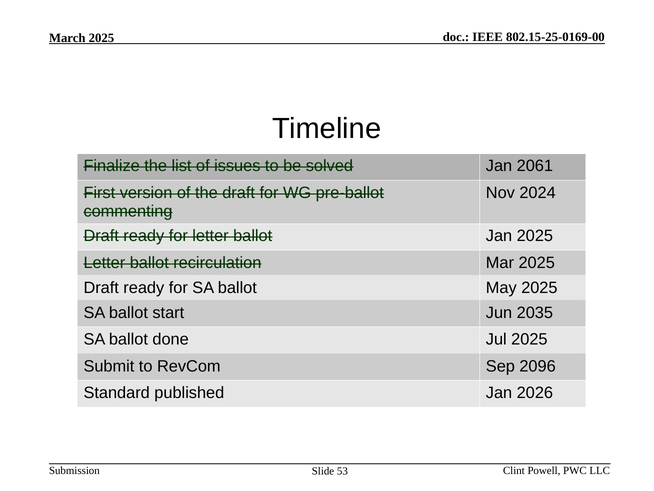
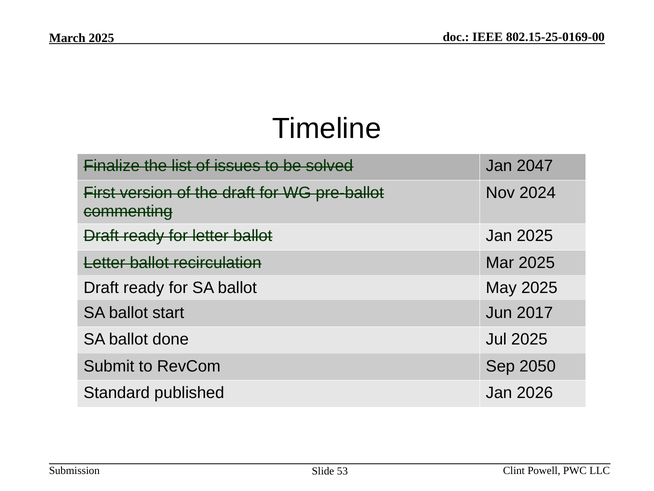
2061: 2061 -> 2047
2035: 2035 -> 2017
2096: 2096 -> 2050
